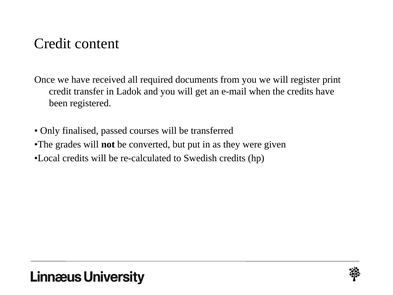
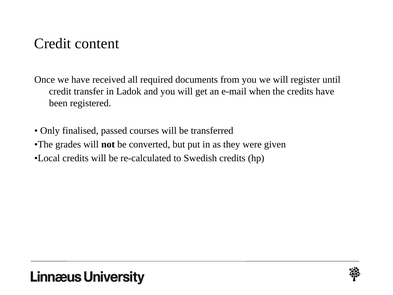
print: print -> until
